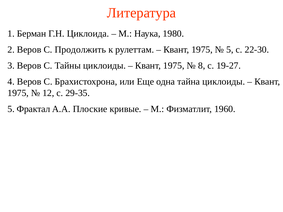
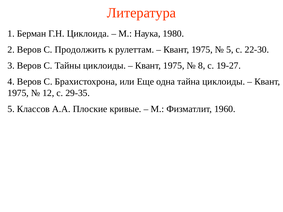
Фрактал: Фрактал -> Классов
